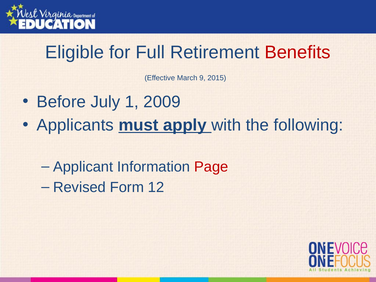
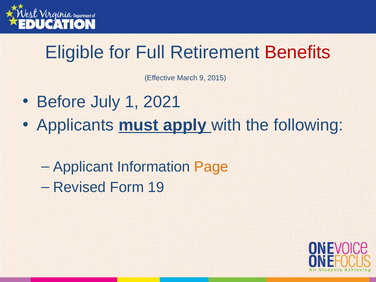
2009: 2009 -> 2021
Page colour: red -> orange
12: 12 -> 19
